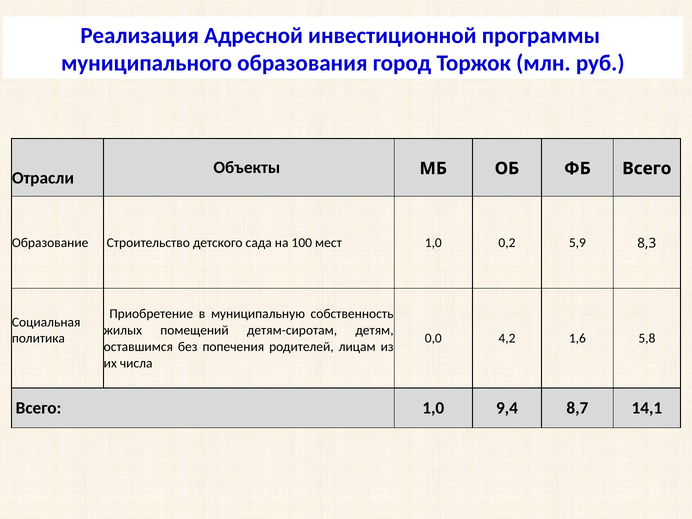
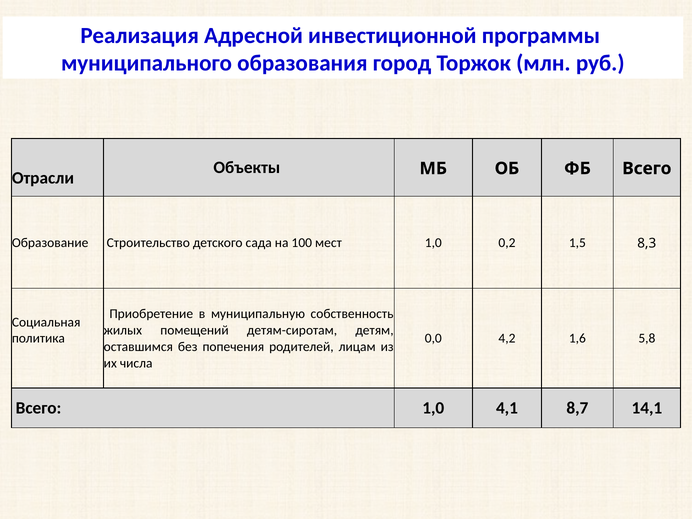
5,9: 5,9 -> 1,5
9,4: 9,4 -> 4,1
